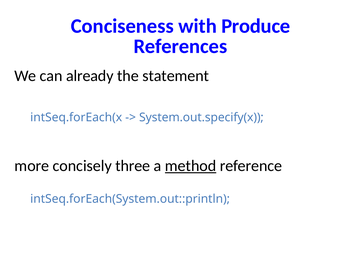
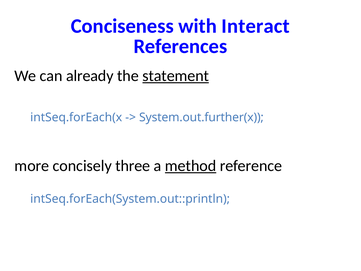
Produce: Produce -> Interact
statement underline: none -> present
System.out.specify(x: System.out.specify(x -> System.out.further(x
